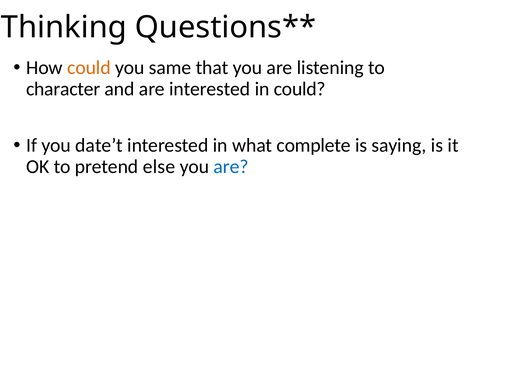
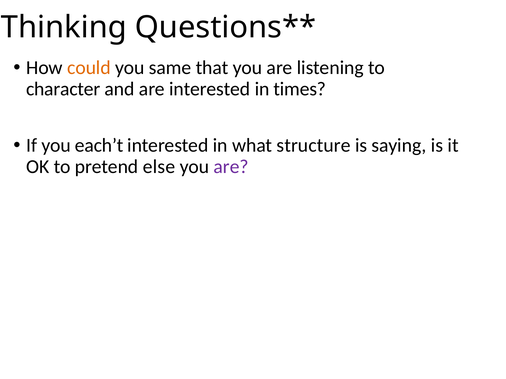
in could: could -> times
date’t: date’t -> each’t
complete: complete -> structure
are at (231, 167) colour: blue -> purple
